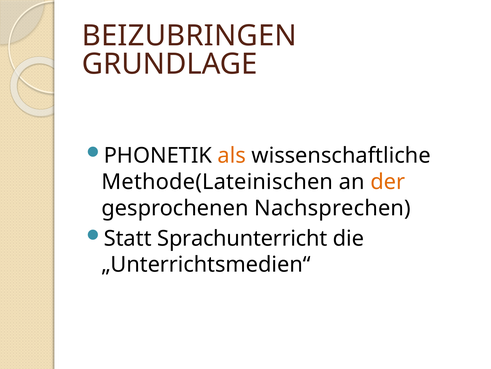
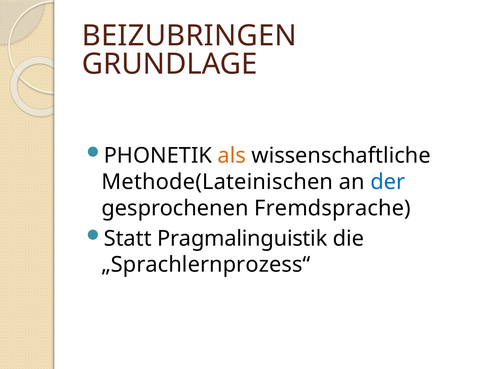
der colour: orange -> blue
Nachsprechen: Nachsprechen -> Fremdsprache
Sprachunterricht: Sprachunterricht -> Pragmalinguistik
„Unterrichtsmedien“: „Unterrichtsmedien“ -> „Sprachlernprozess“
